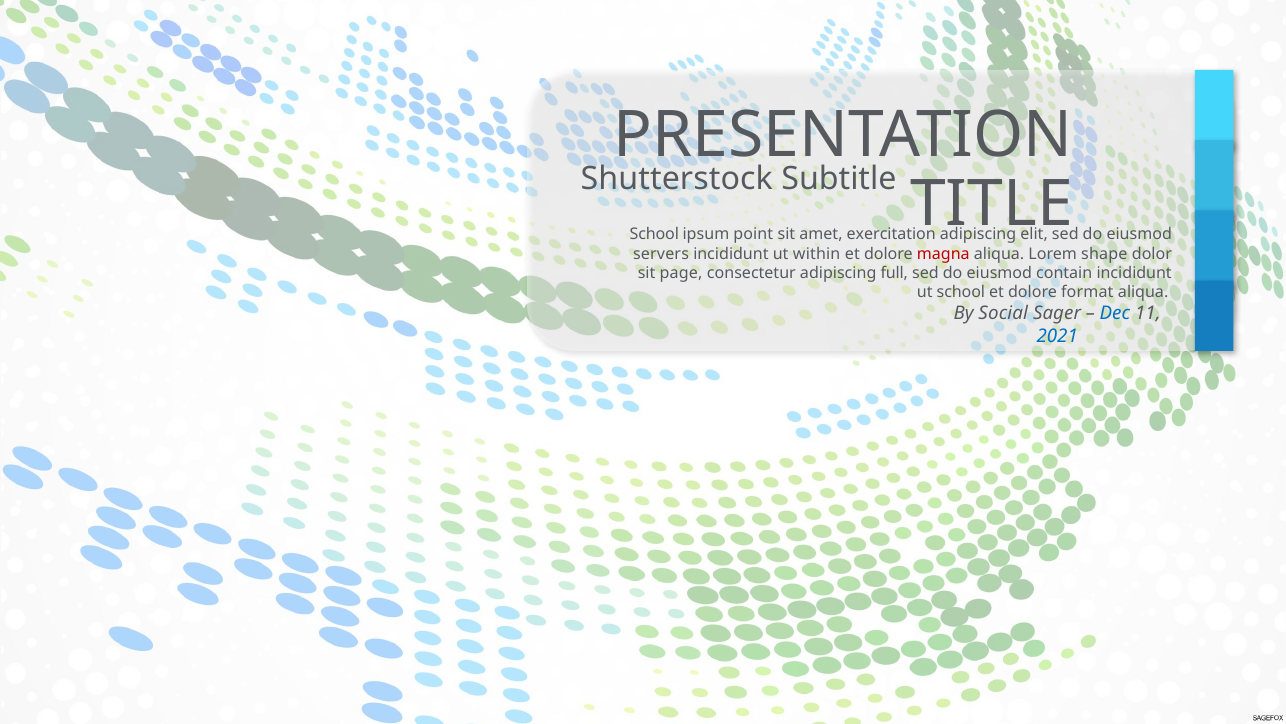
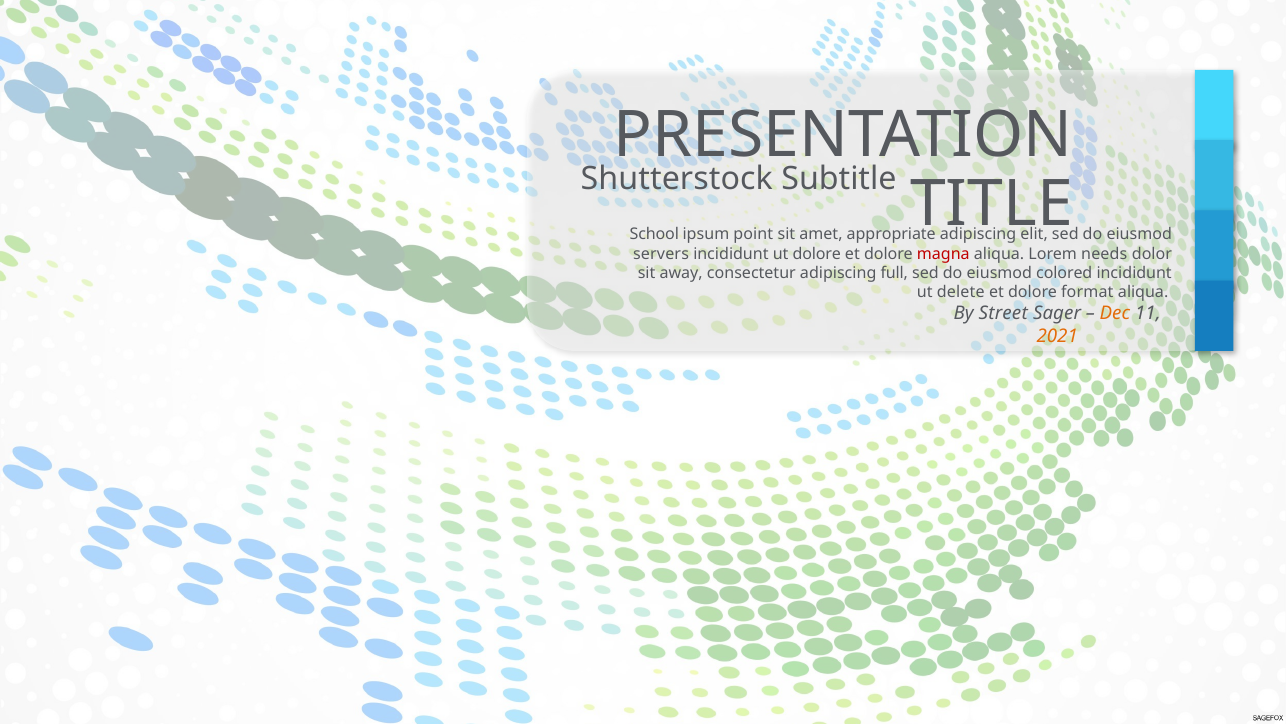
exercitation: exercitation -> appropriate
ut within: within -> dolore
shape: shape -> needs
page: page -> away
contain: contain -> colored
ut school: school -> delete
Social: Social -> Street
Dec colour: blue -> orange
2021 colour: blue -> orange
